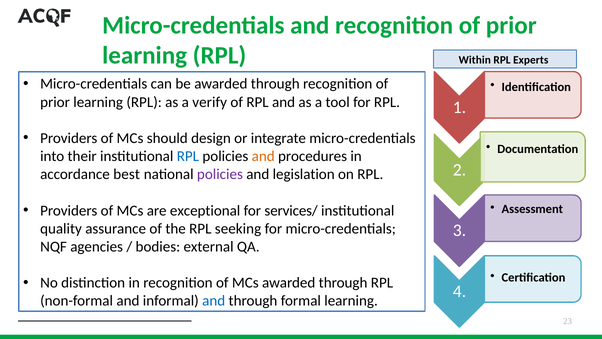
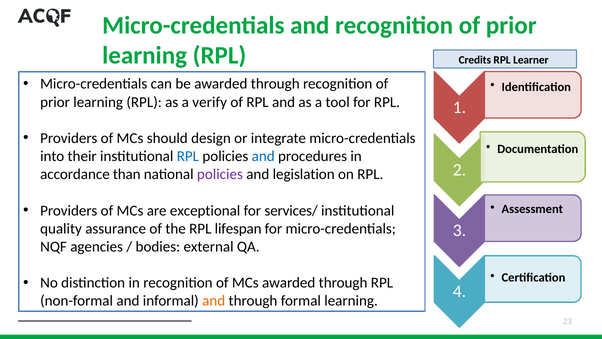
Within: Within -> Credits
Experts: Experts -> Learner
and at (263, 156) colour: orange -> blue
best: best -> than
seeking: seeking -> lifespan
and at (214, 301) colour: blue -> orange
